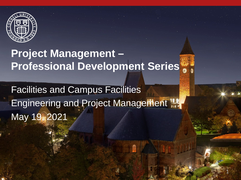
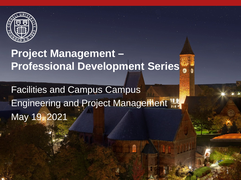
Campus Facilities: Facilities -> Campus
